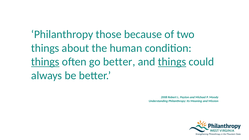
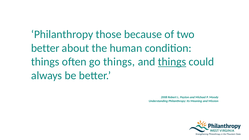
things at (45, 48): things -> better
things at (45, 62) underline: present -> none
go better: better -> things
